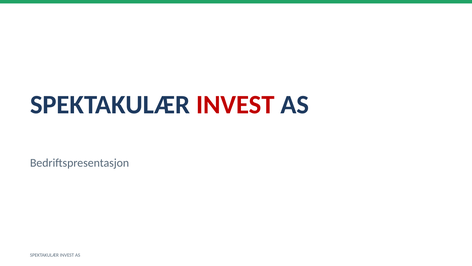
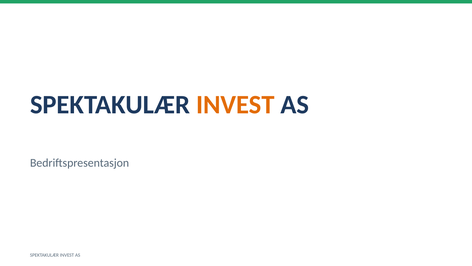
INVEST at (235, 105) colour: red -> orange
